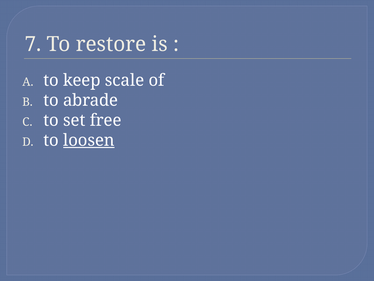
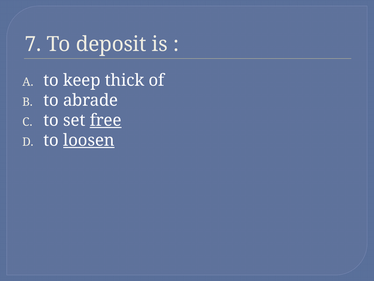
restore: restore -> deposit
scale: scale -> thick
free underline: none -> present
